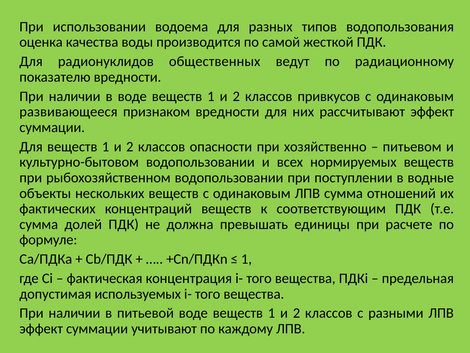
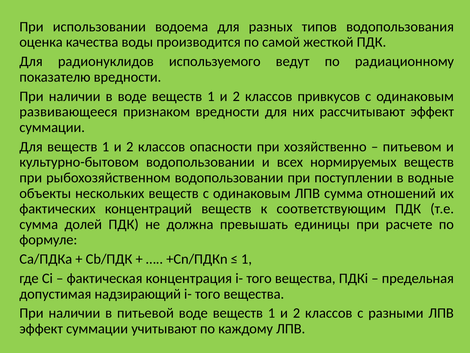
общественных: общественных -> используемого
используемых: используемых -> надзирающий
